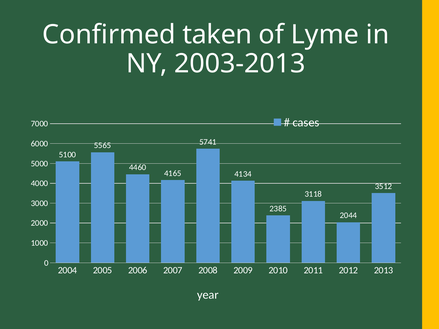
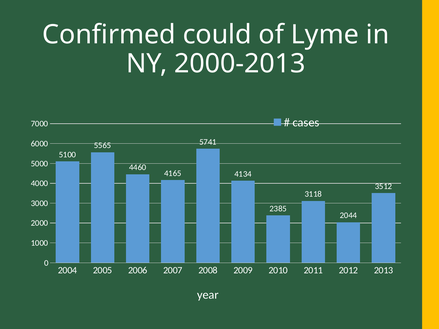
taken: taken -> could
2003-2013: 2003-2013 -> 2000-2013
